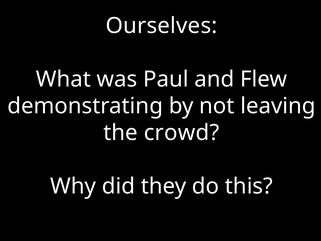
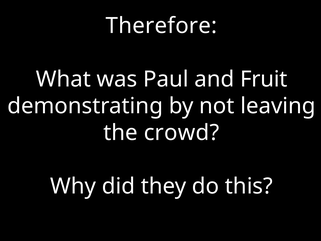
Ourselves: Ourselves -> Therefore
Flew: Flew -> Fruit
